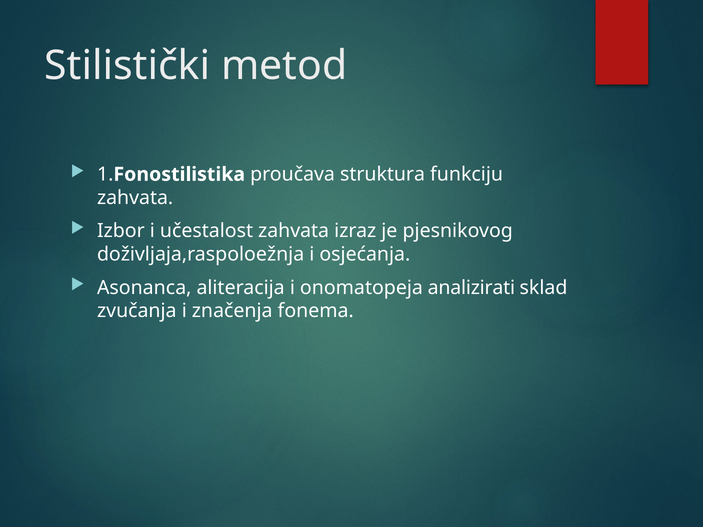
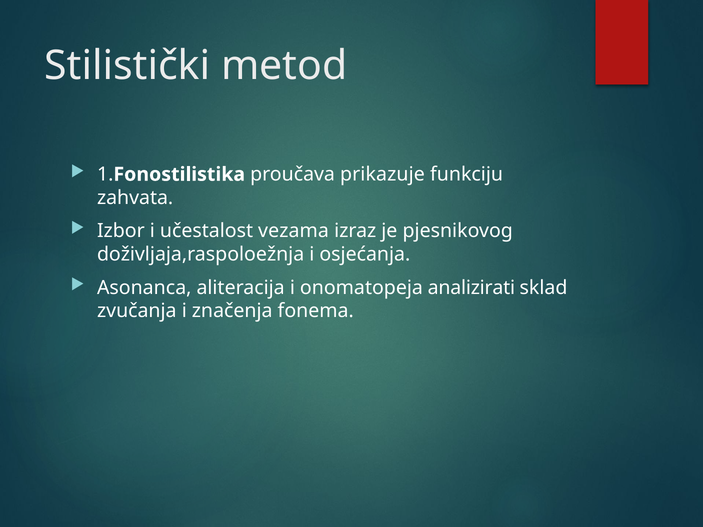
struktura: struktura -> prikazuje
učestalost zahvata: zahvata -> vezama
